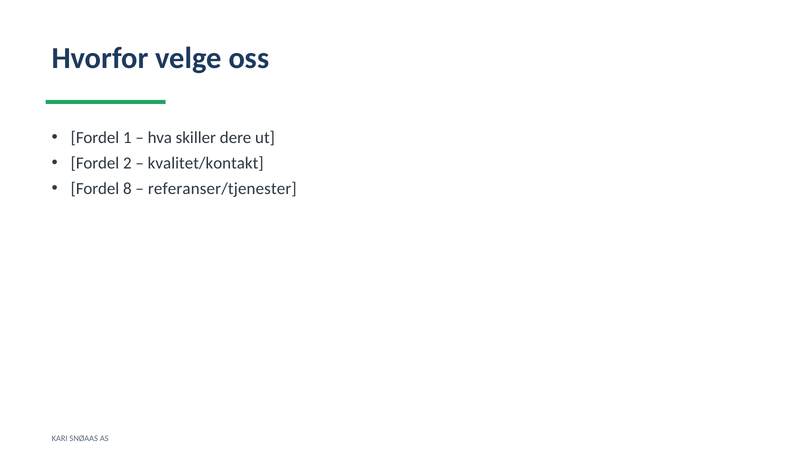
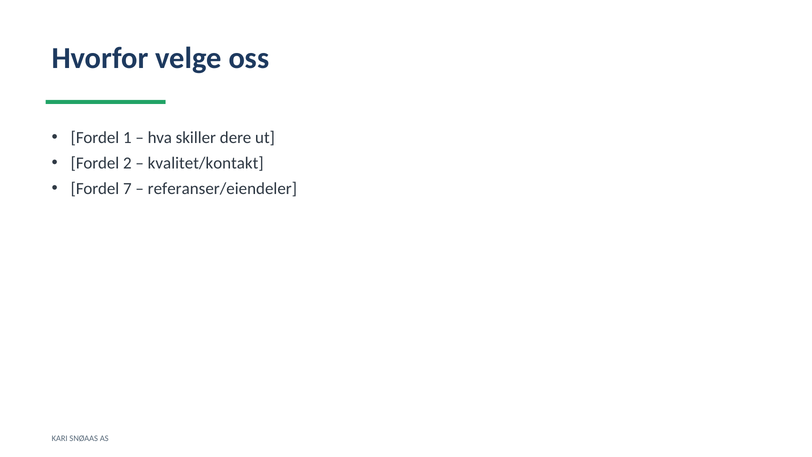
8: 8 -> 7
referanser/tjenester: referanser/tjenester -> referanser/eiendeler
